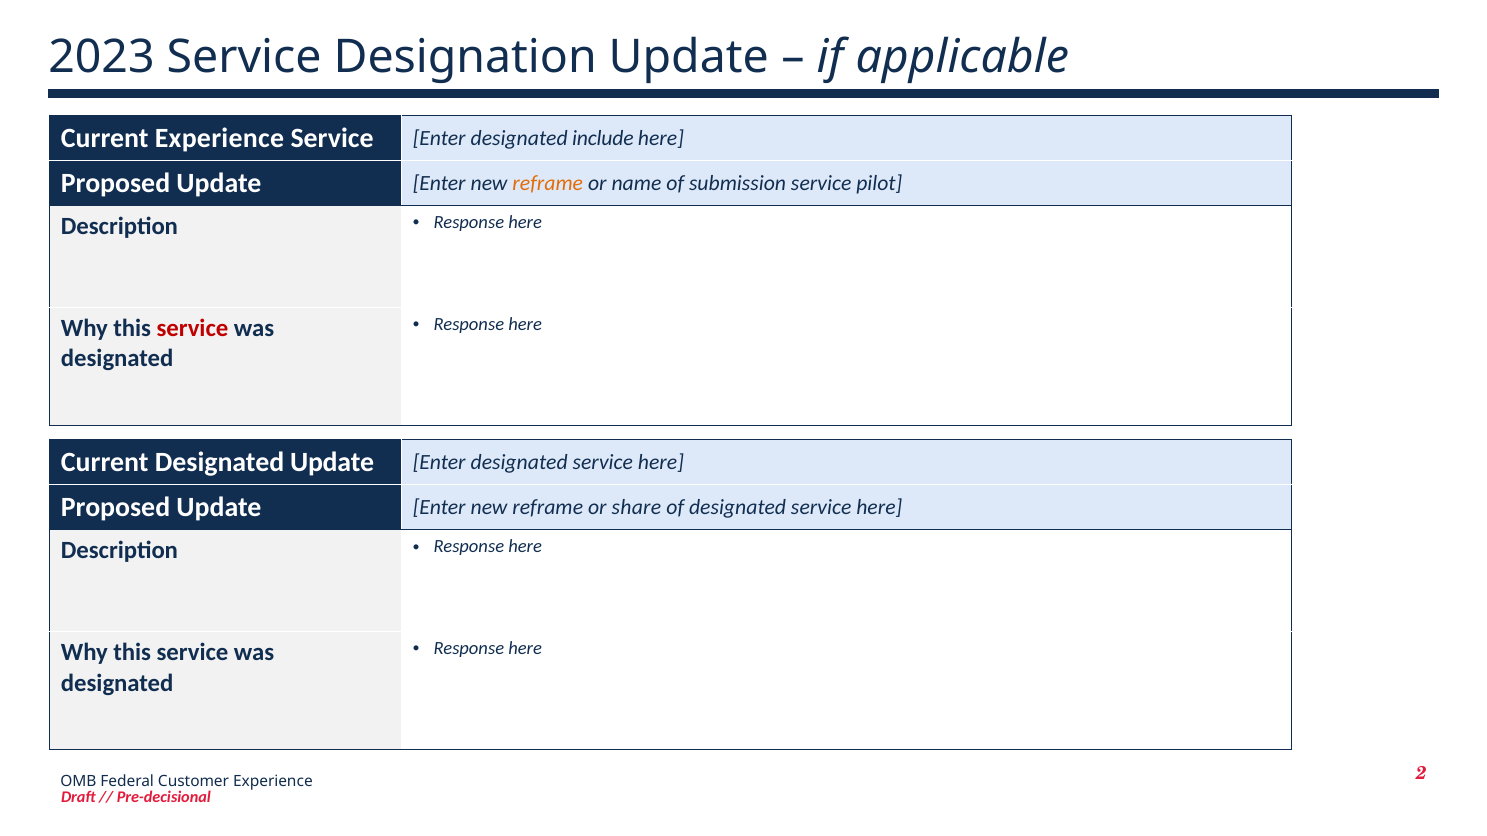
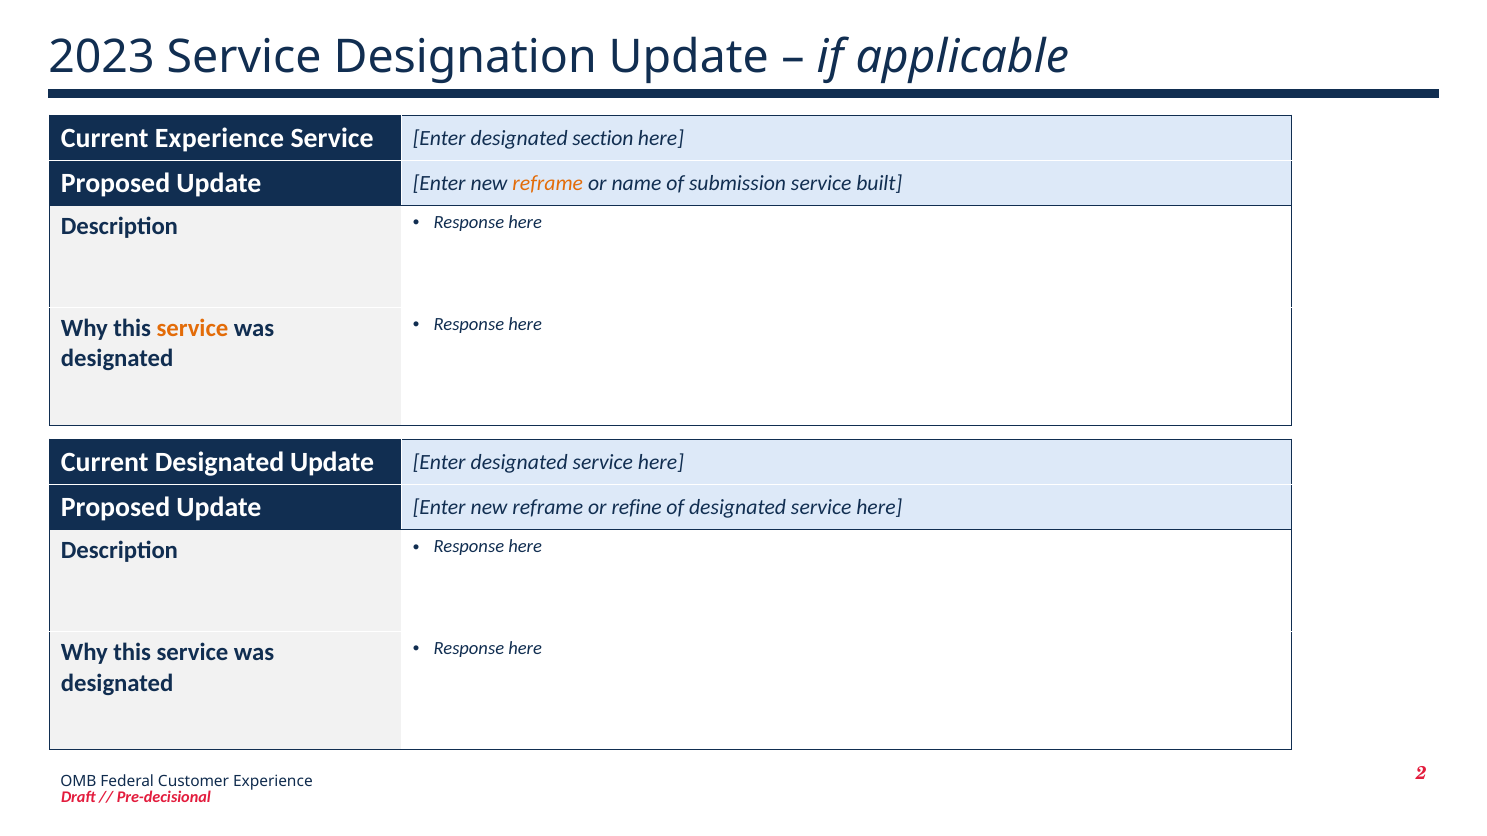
include: include -> section
pilot: pilot -> built
service at (193, 329) colour: red -> orange
share: share -> refine
